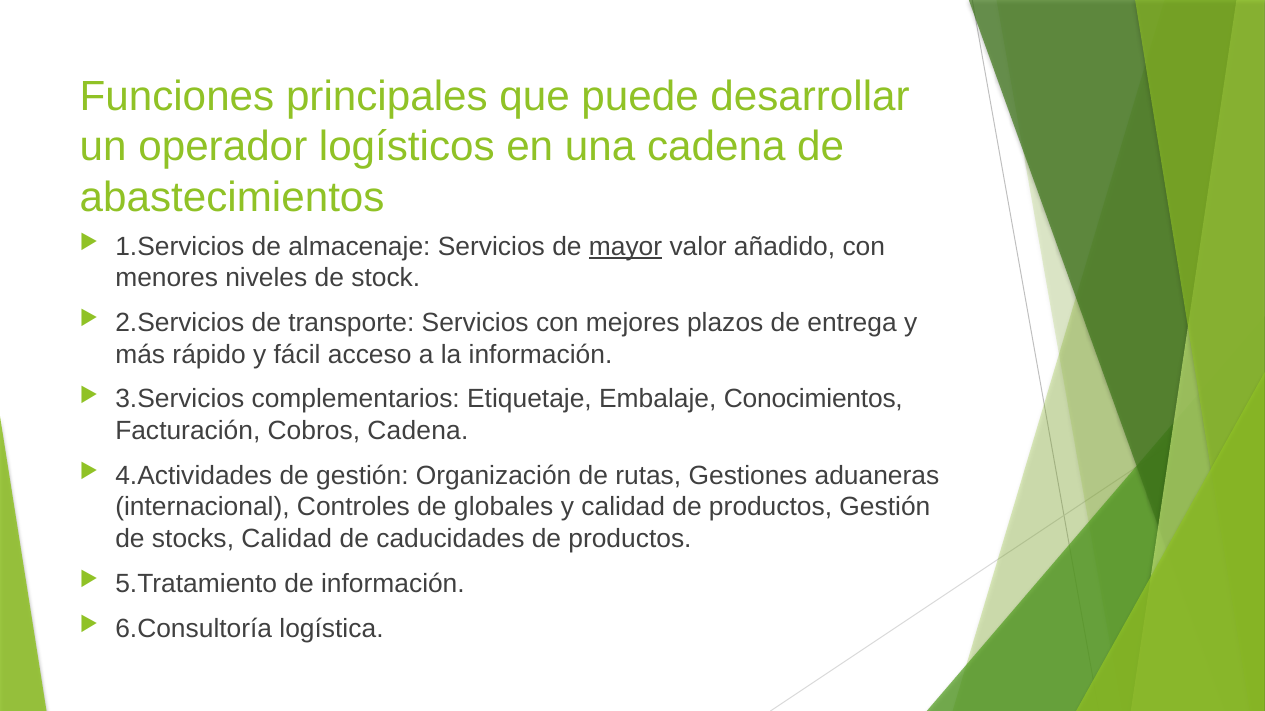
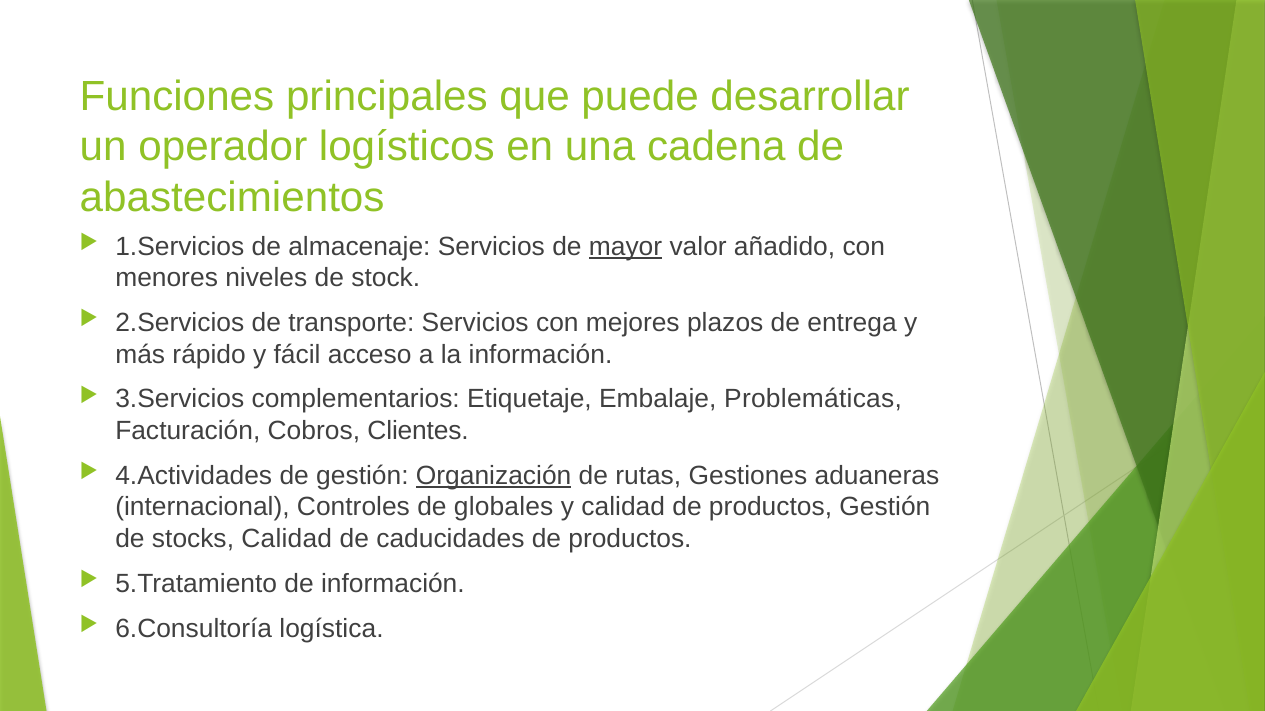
Conocimientos: Conocimientos -> Problemáticas
Cobros Cadena: Cadena -> Clientes
Organización underline: none -> present
